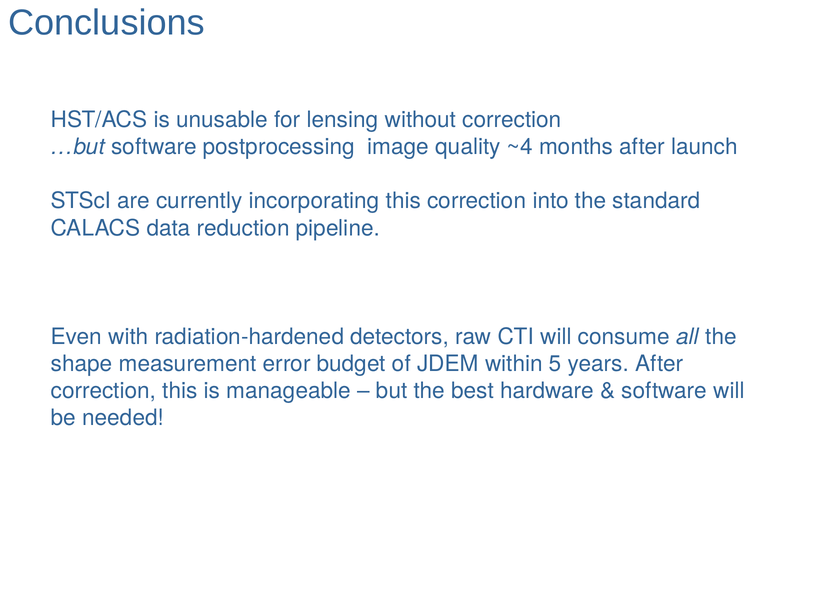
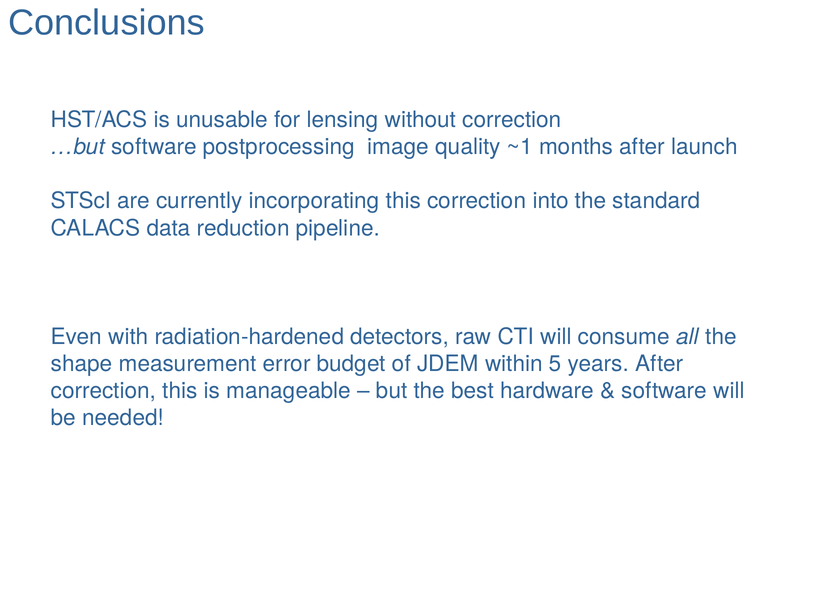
~4: ~4 -> ~1
